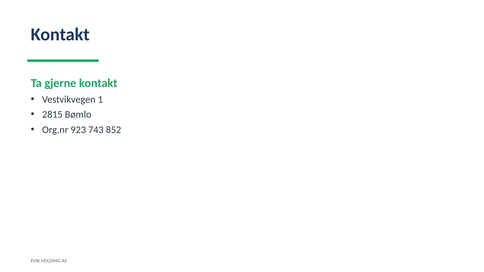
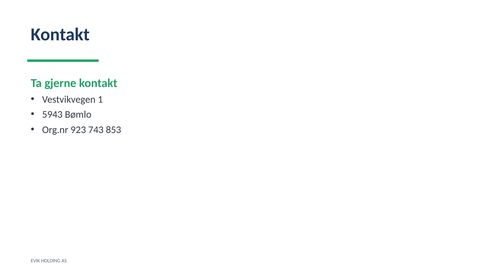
2815: 2815 -> 5943
852: 852 -> 853
